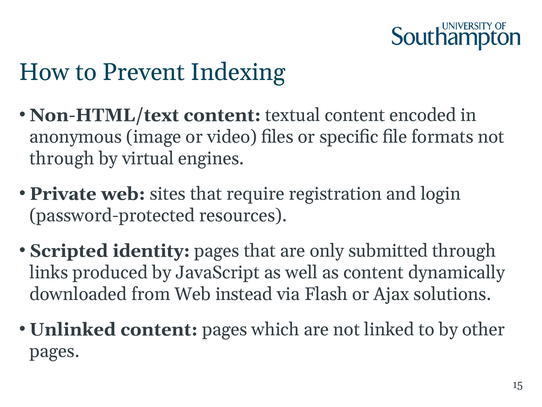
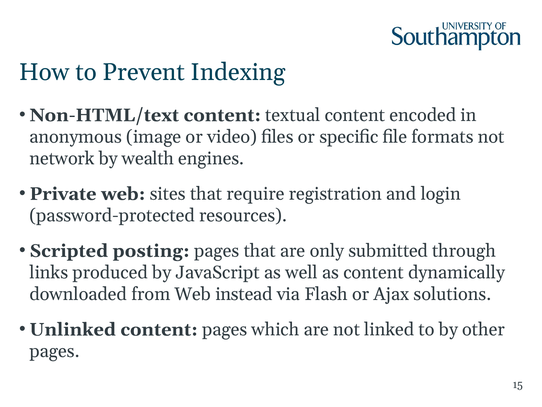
through at (62, 158): through -> network
virtual: virtual -> wealth
identity: identity -> posting
